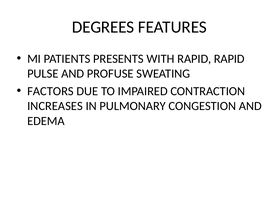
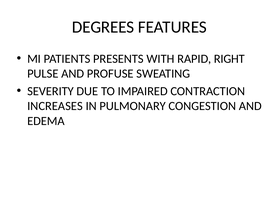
RAPID RAPID: RAPID -> RIGHT
FACTORS: FACTORS -> SEVERITY
